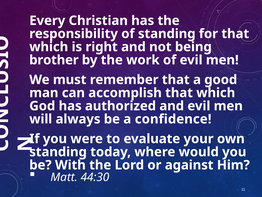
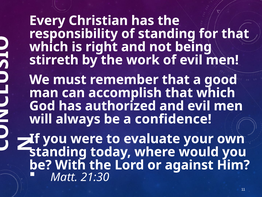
brother: brother -> stirreth
44:30: 44:30 -> 21:30
